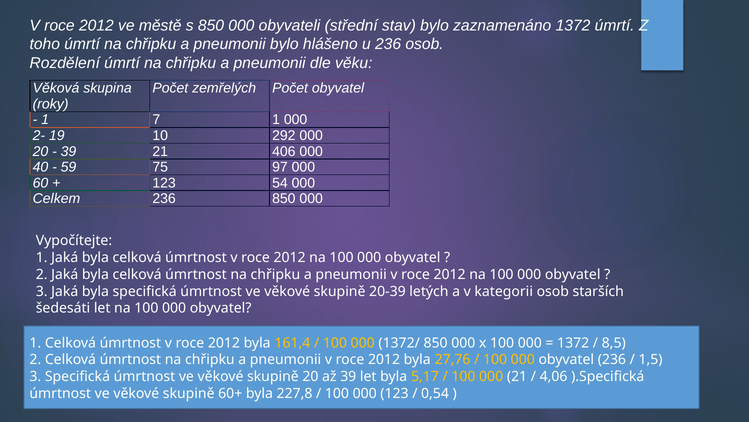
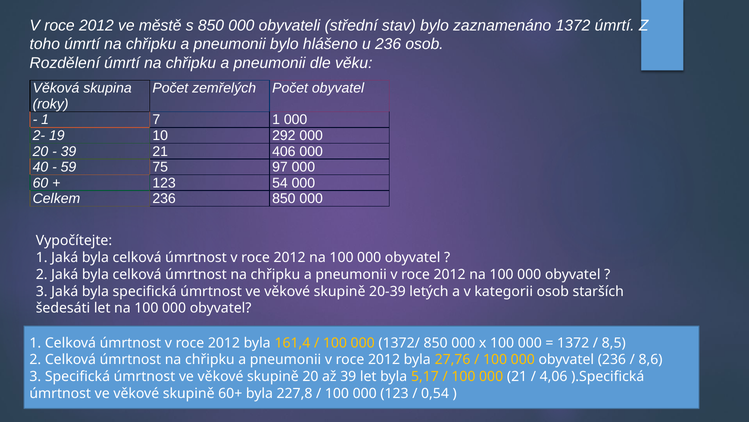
1,5: 1,5 -> 8,6
